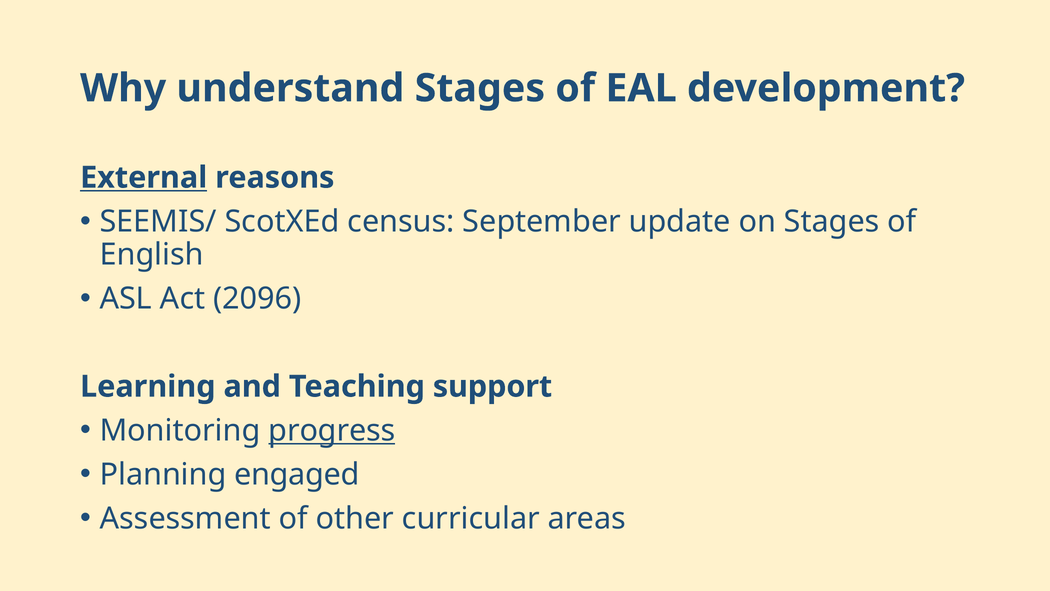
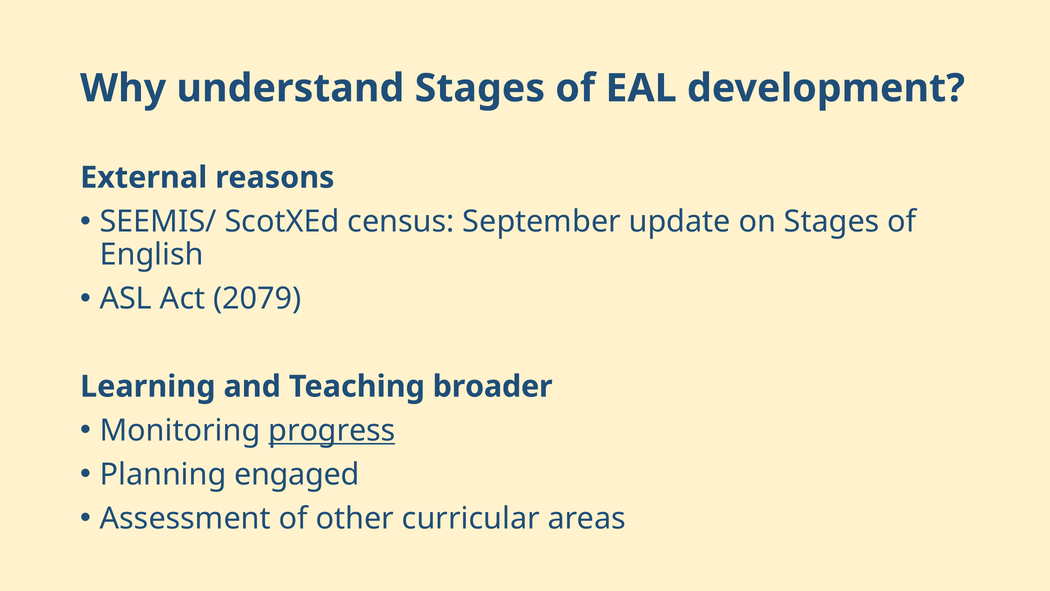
External underline: present -> none
2096: 2096 -> 2079
support: support -> broader
